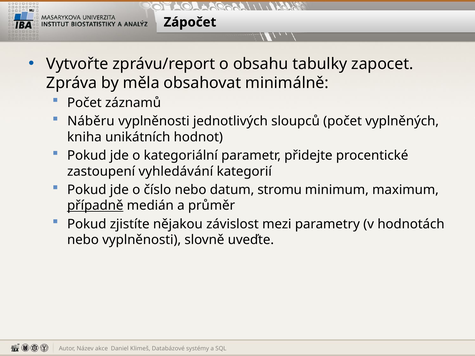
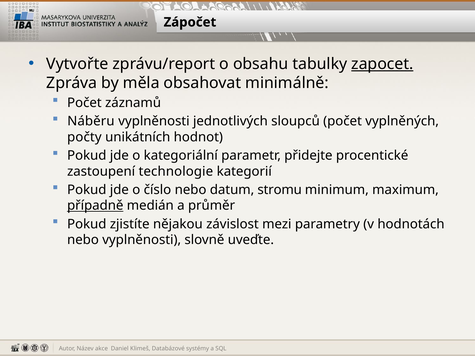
zapocet underline: none -> present
kniha: kniha -> počty
vyhledávání: vyhledávání -> technologie
